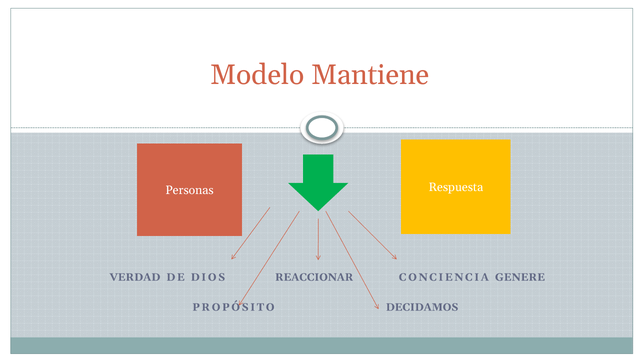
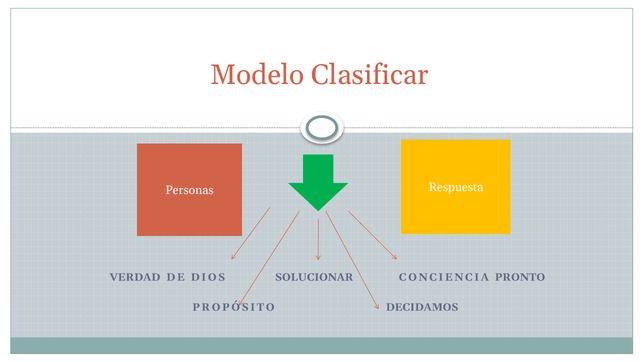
Mantiene: Mantiene -> Clasificar
REACCIONAR: REACCIONAR -> SOLUCIONAR
GENERE: GENERE -> PRONTO
